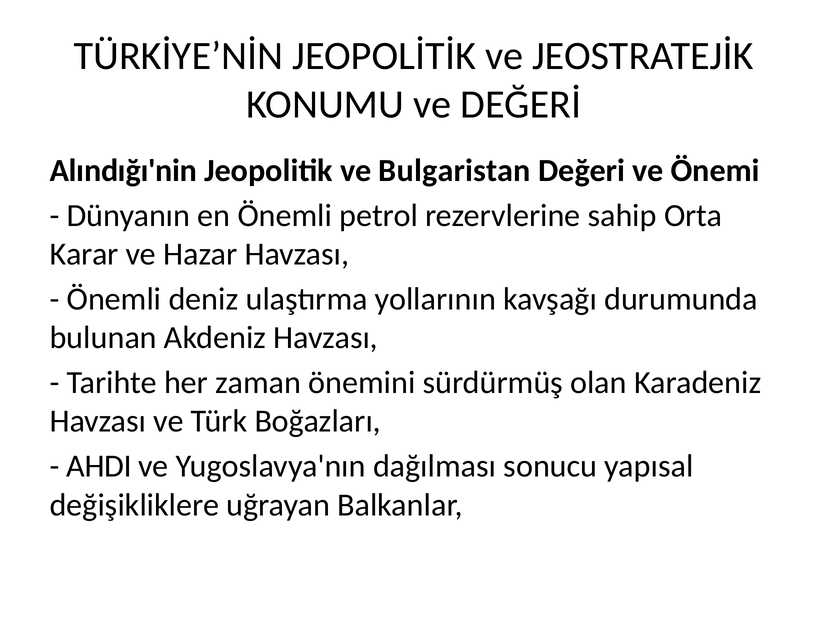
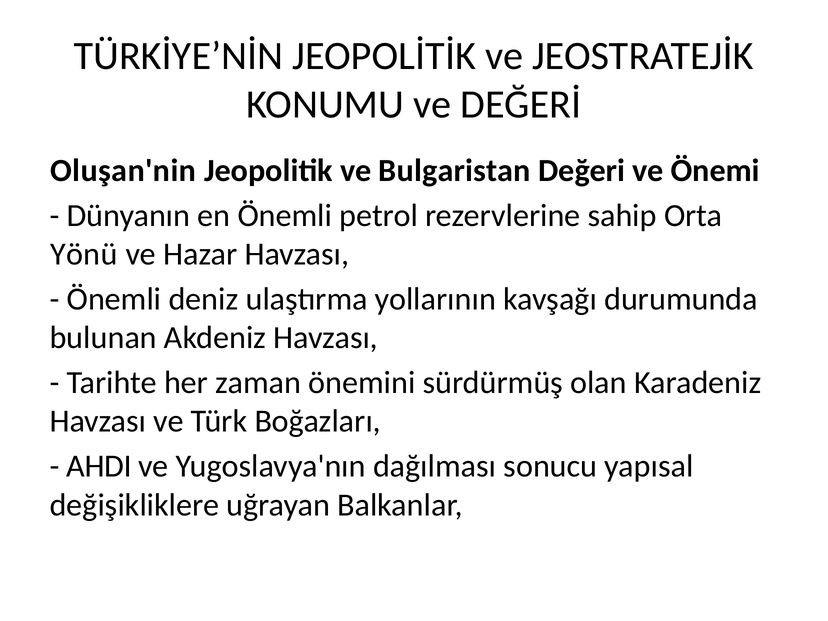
Alındığı'nin: Alındığı'nin -> Oluşan'nin
Karar: Karar -> Yönü
